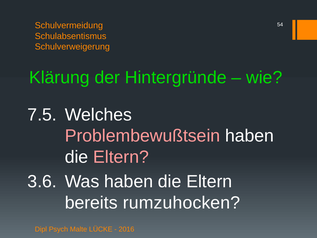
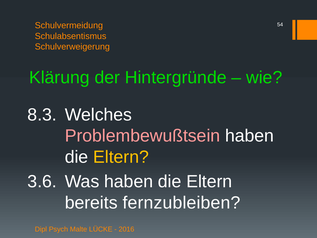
7.5: 7.5 -> 8.3
Eltern at (121, 157) colour: pink -> yellow
rumzuhocken: rumzuhocken -> fernzubleiben
